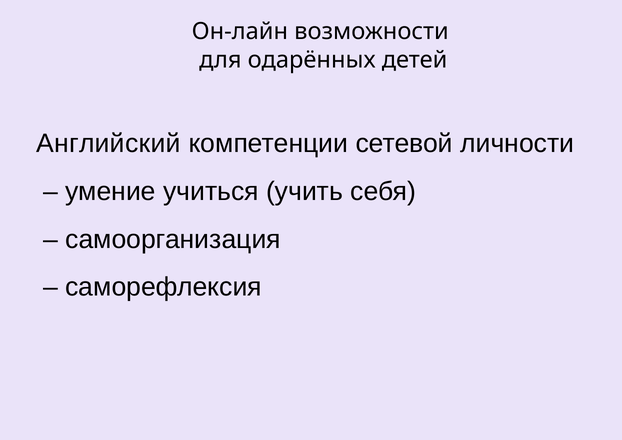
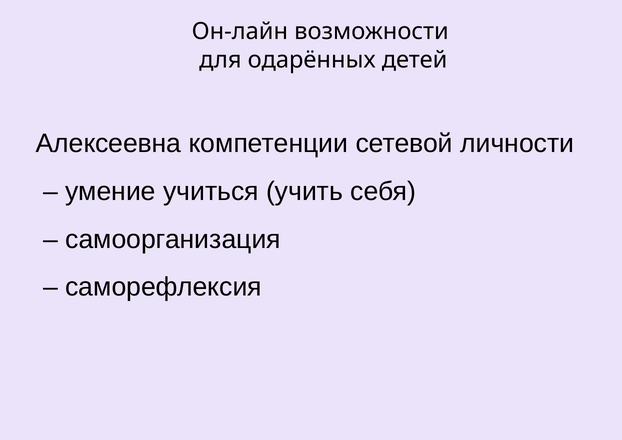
Английский: Английский -> Алексеевна
